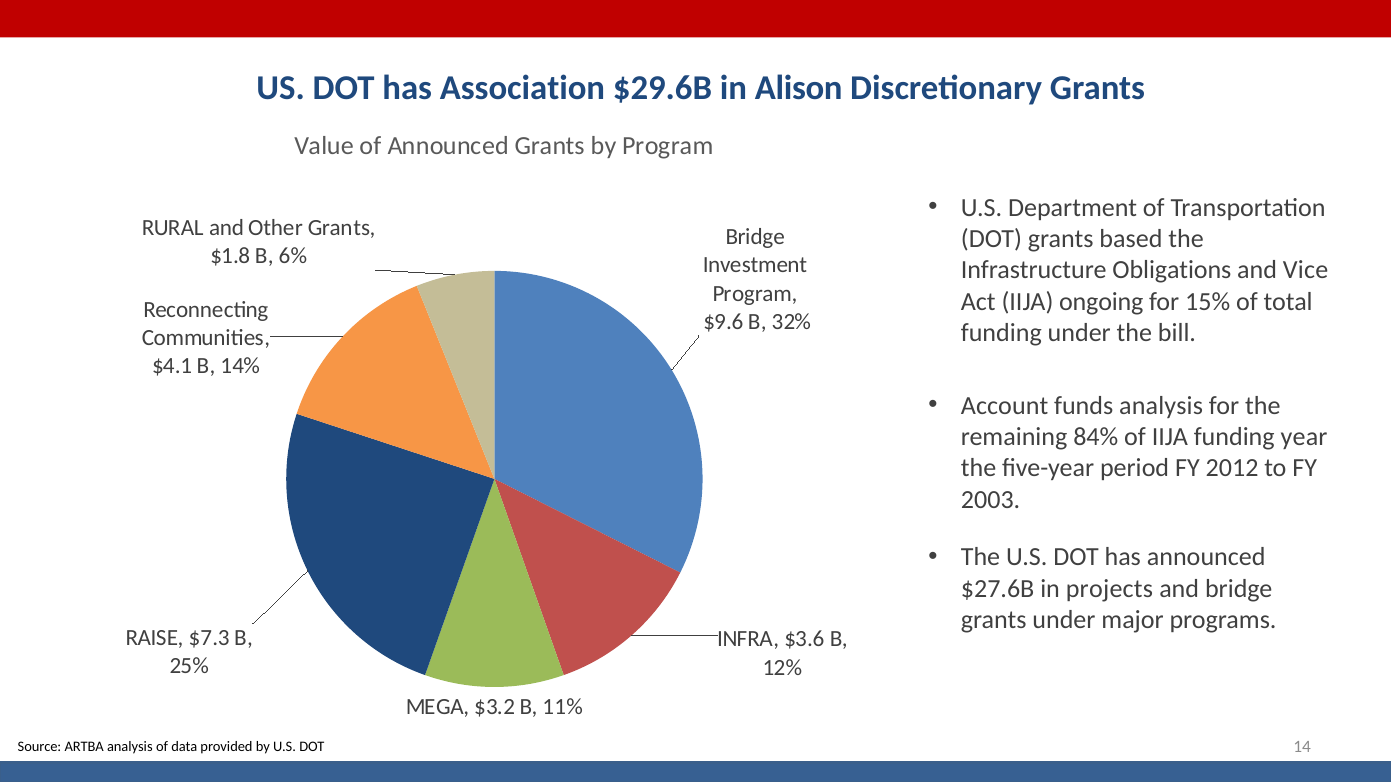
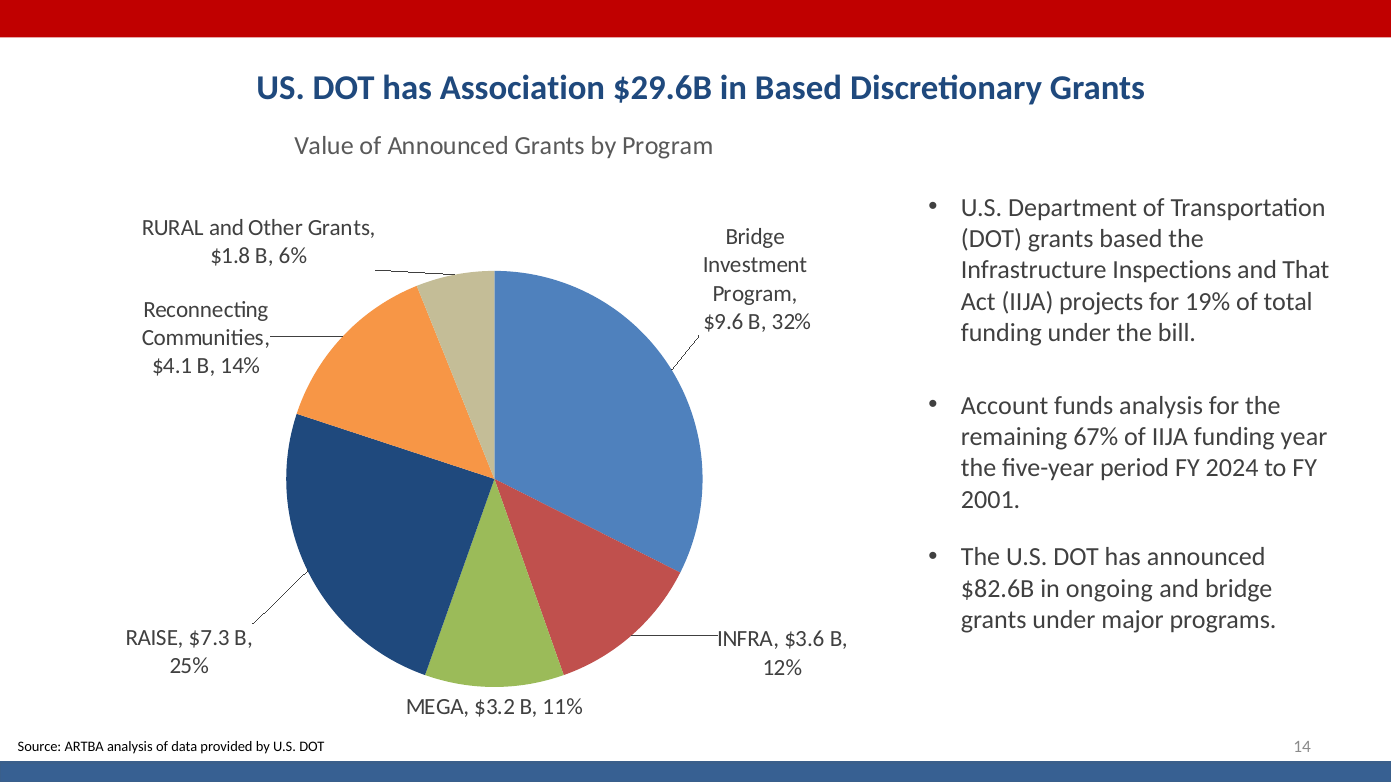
in Alison: Alison -> Based
Obligations: Obligations -> Inspections
Vice: Vice -> That
ongoing: ongoing -> projects
15%: 15% -> 19%
84%: 84% -> 67%
2012: 2012 -> 2024
2003: 2003 -> 2001
$27.6B: $27.6B -> $82.6B
projects: projects -> ongoing
